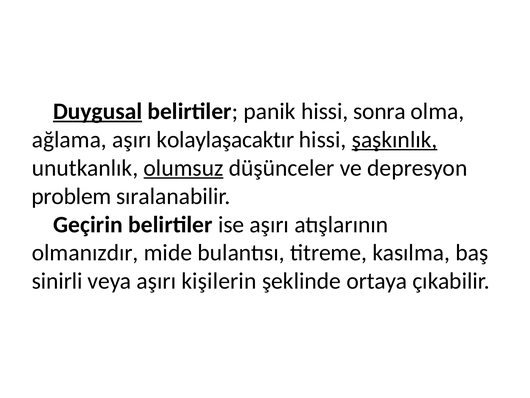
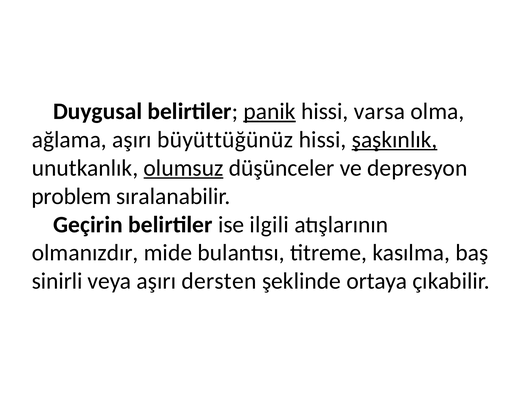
Duygusal underline: present -> none
panik underline: none -> present
sonra: sonra -> varsa
kolaylaşacaktır: kolaylaşacaktır -> büyüttüğünüz
ise aşırı: aşırı -> ilgili
kişilerin: kişilerin -> dersten
